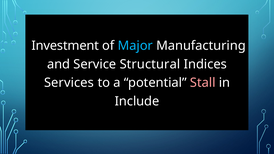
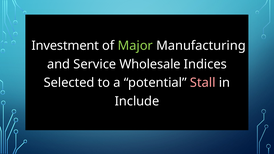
Major colour: light blue -> light green
Structural: Structural -> Wholesale
Services: Services -> Selected
